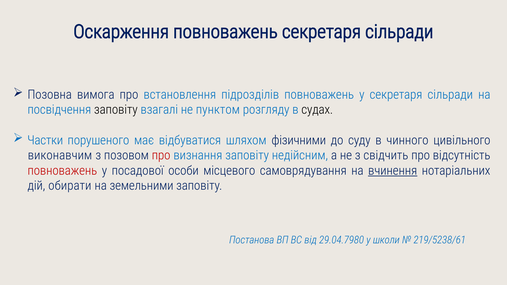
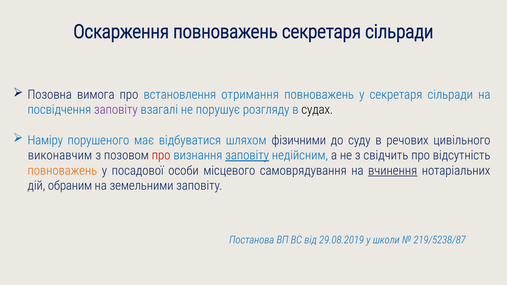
підрозділів: підрозділів -> отримання
заповіту at (116, 110) colour: black -> purple
пунктом: пунктом -> порушує
Частки: Частки -> Наміру
чинного: чинного -> речових
заповіту at (247, 155) underline: none -> present
повноважень at (62, 171) colour: red -> orange
обирати: обирати -> обраним
29.04.7980: 29.04.7980 -> 29.08.2019
219/5238/61: 219/5238/61 -> 219/5238/87
